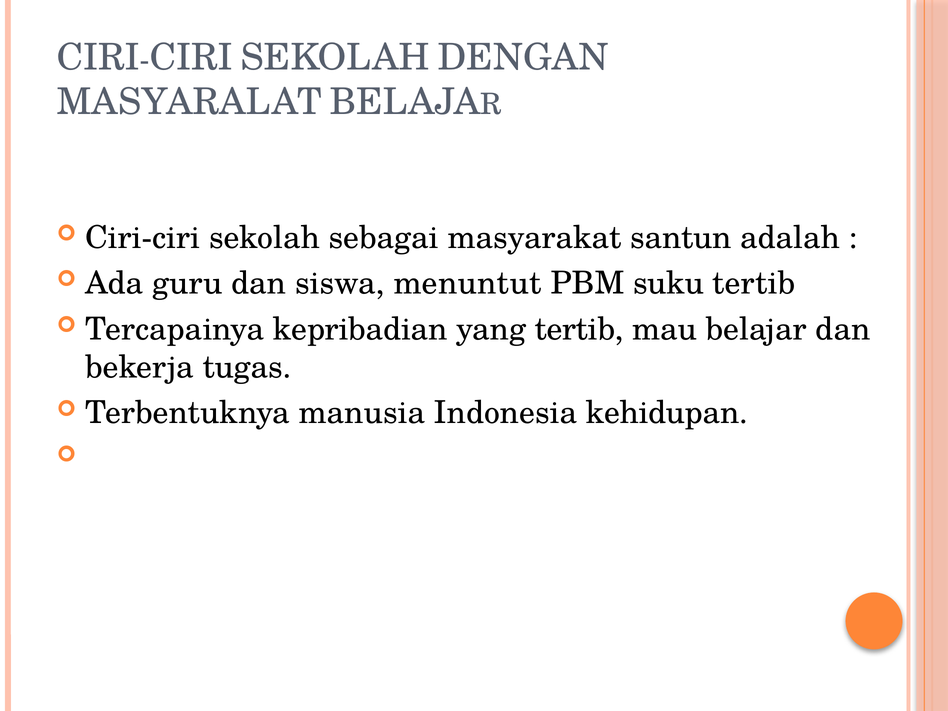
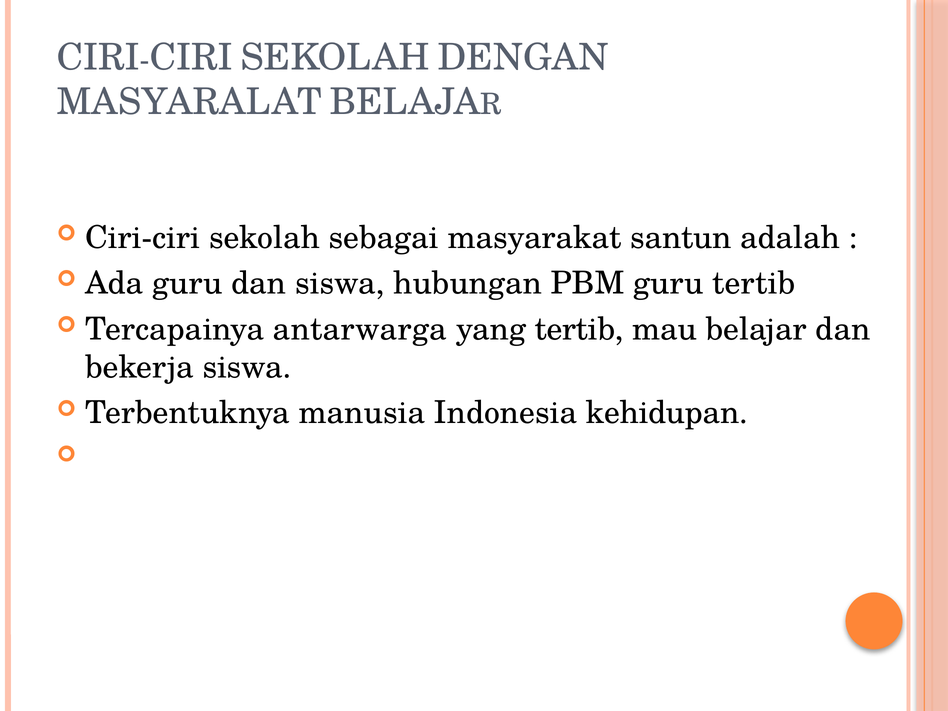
menuntut: menuntut -> hubungan
PBM suku: suku -> guru
kepribadian: kepribadian -> antarwarga
bekerja tugas: tugas -> siswa
